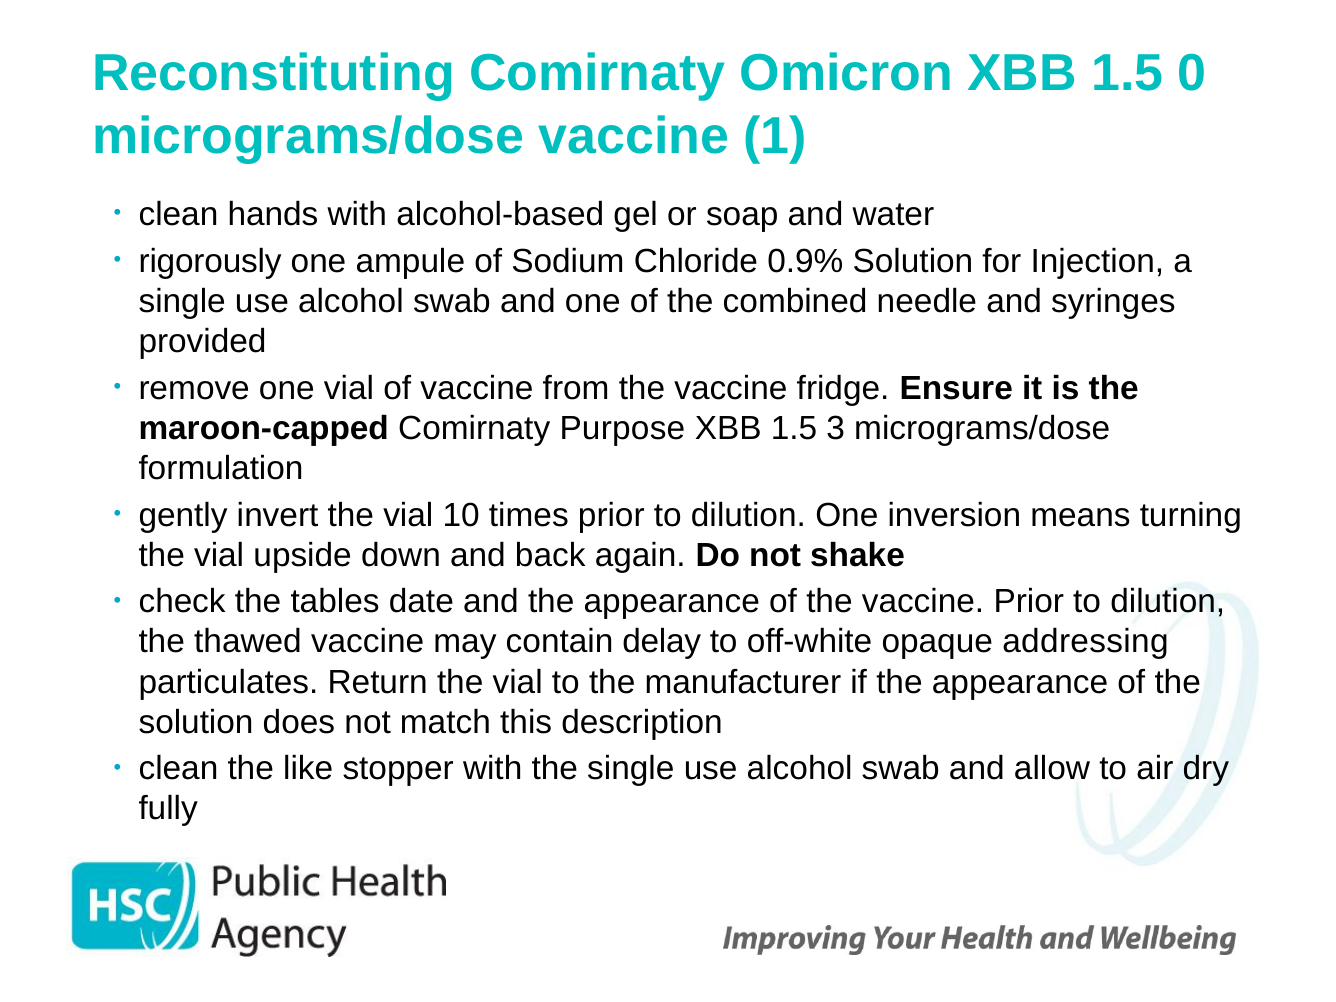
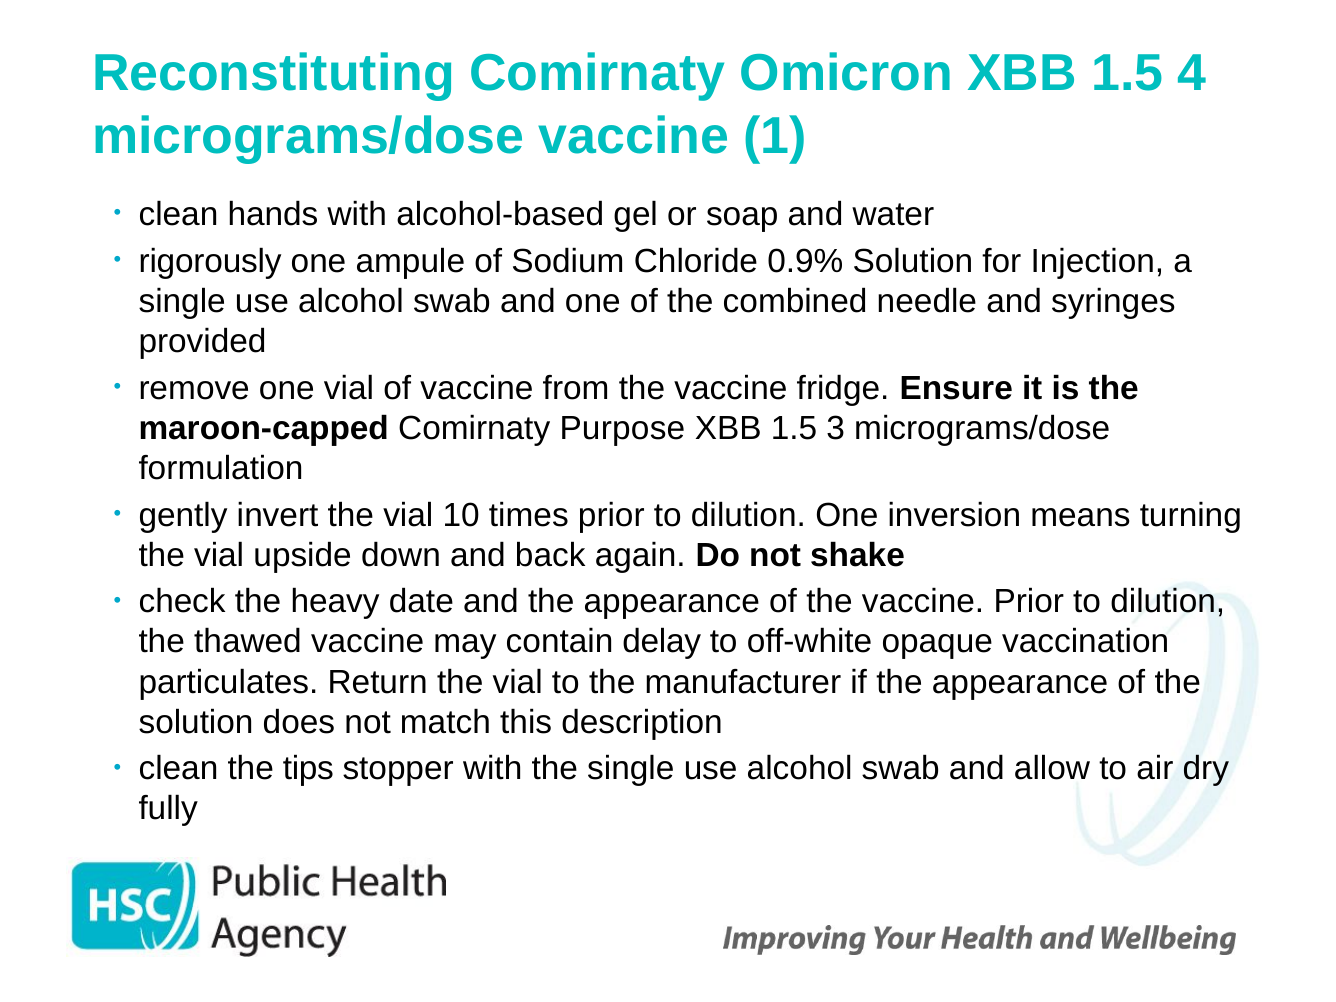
0: 0 -> 4
tables: tables -> heavy
addressing: addressing -> vaccination
like: like -> tips
